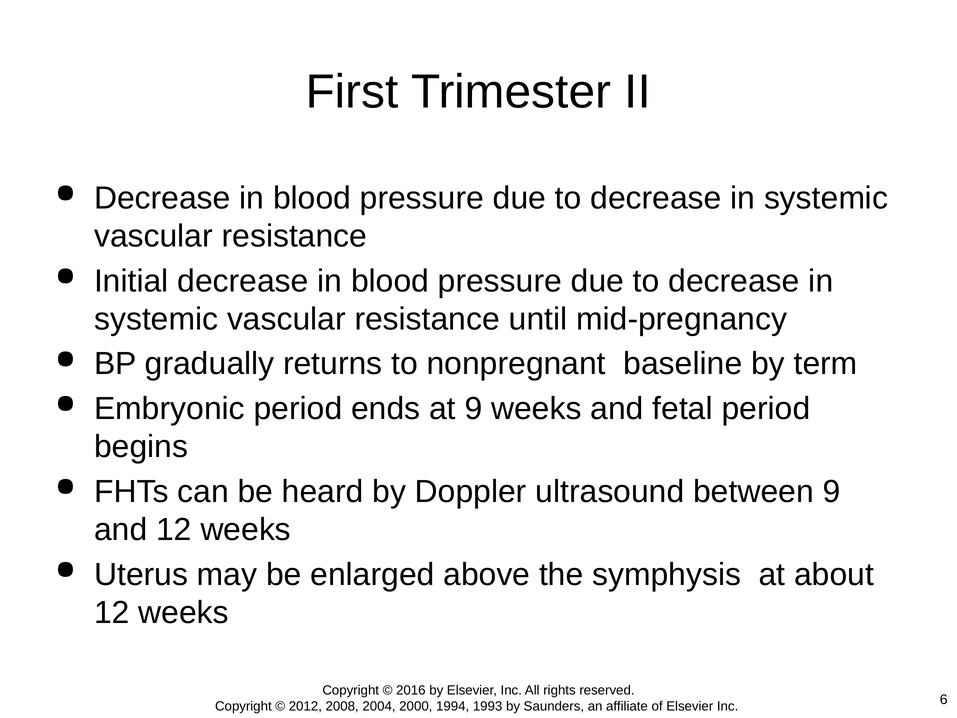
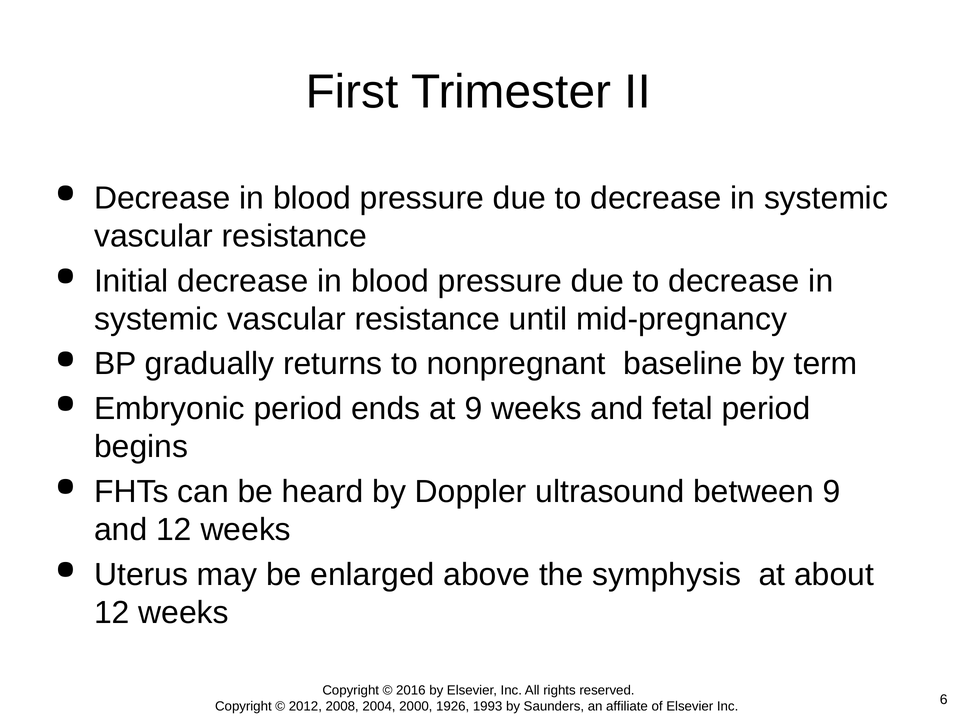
1994: 1994 -> 1926
